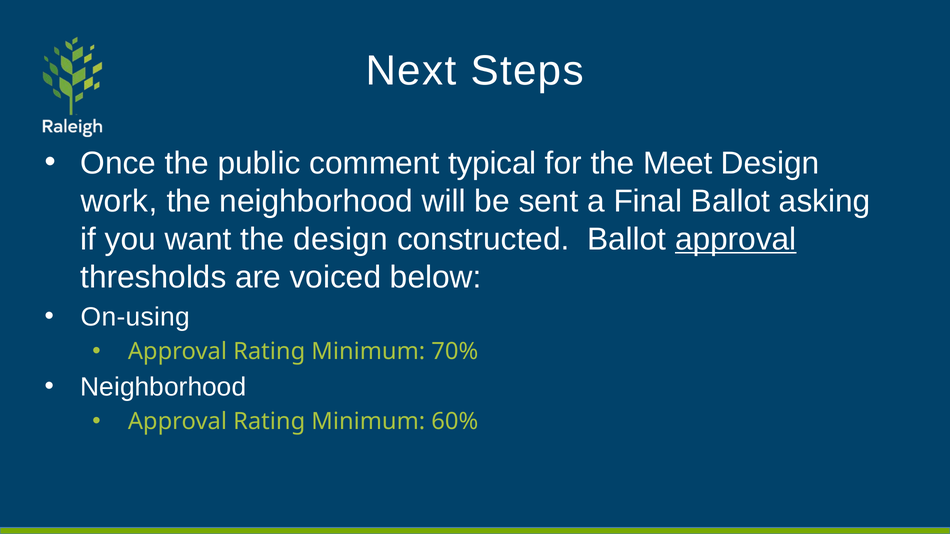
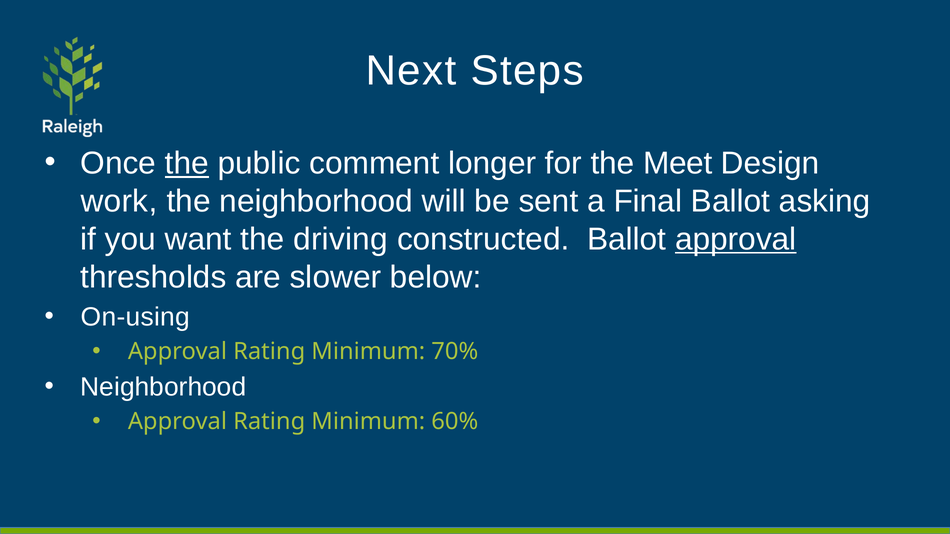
the at (187, 163) underline: none -> present
typical: typical -> longer
the design: design -> driving
voiced: voiced -> slower
